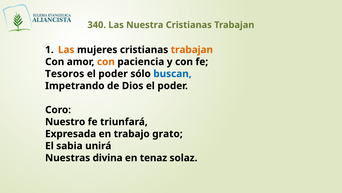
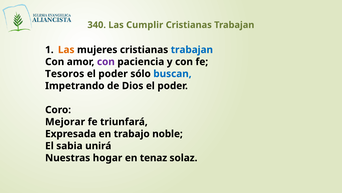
Nuestra: Nuestra -> Cumplir
trabajan at (192, 50) colour: orange -> blue
con at (106, 62) colour: orange -> purple
Nuestro: Nuestro -> Mejorar
grato: grato -> noble
divina: divina -> hogar
